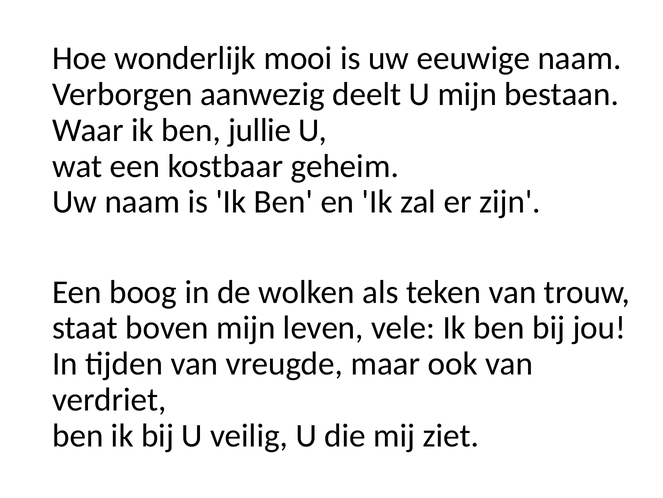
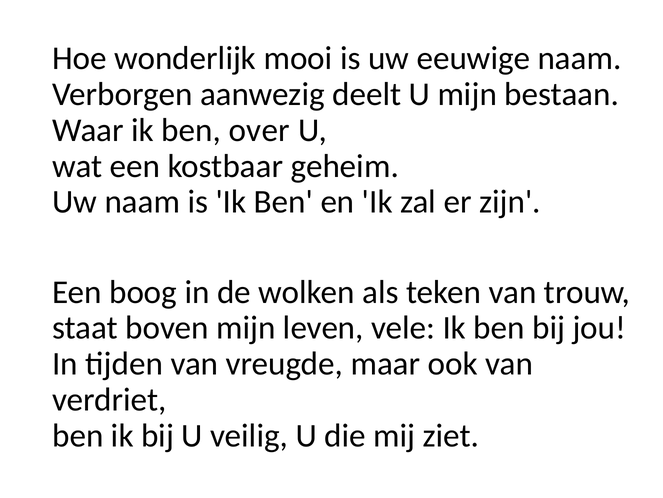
jullie: jullie -> over
